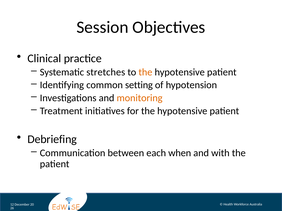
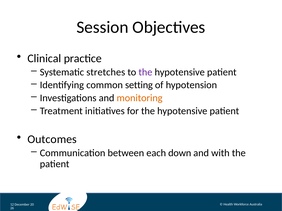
the at (145, 72) colour: orange -> purple
Debriefing: Debriefing -> Outcomes
when: when -> down
